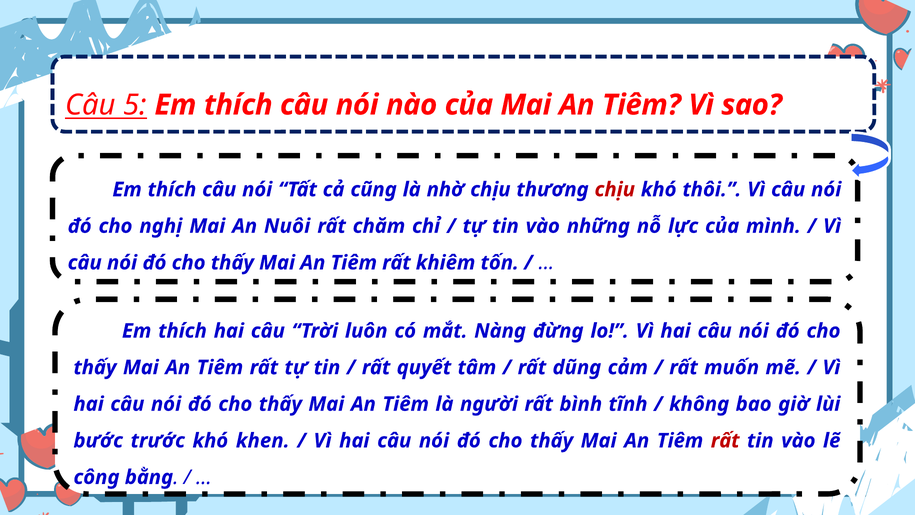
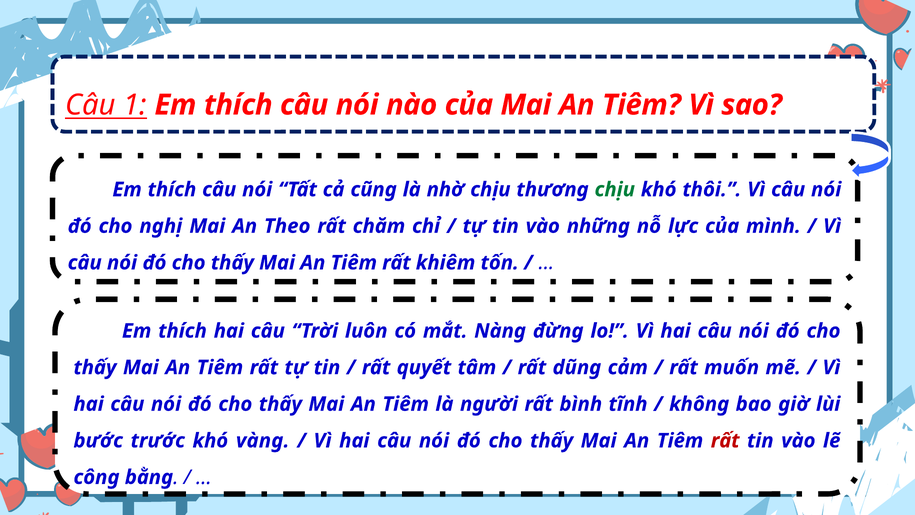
5: 5 -> 1
chịu at (615, 189) colour: red -> green
Nuôi: Nuôi -> Theo
khen: khen -> vàng
